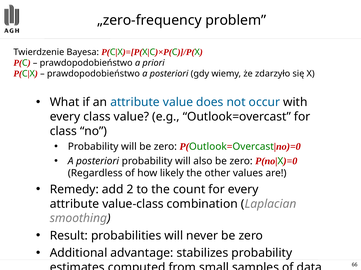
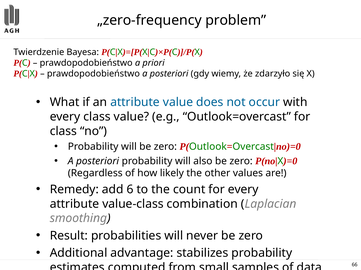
2: 2 -> 6
